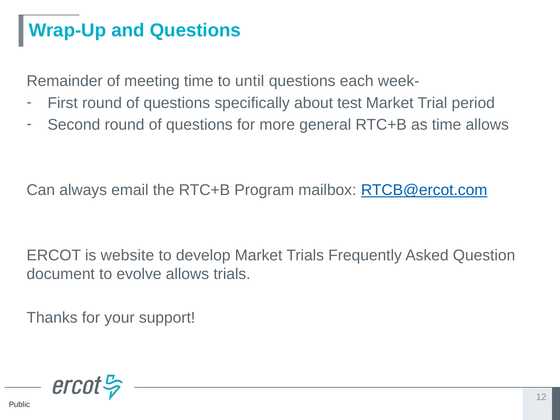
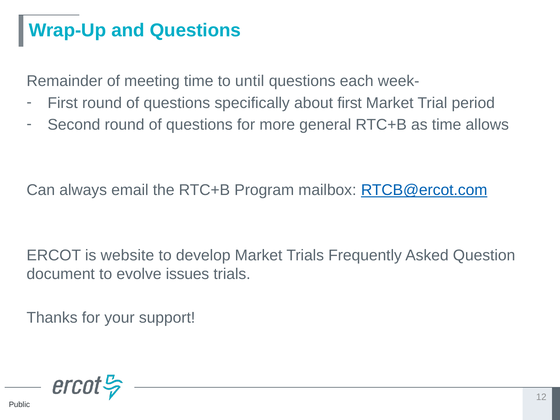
about test: test -> first
evolve allows: allows -> issues
